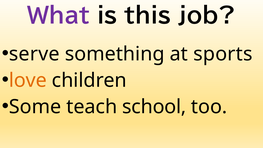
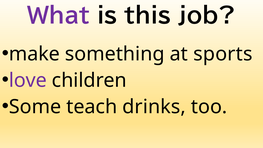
serve: serve -> make
love colour: orange -> purple
school: school -> drinks
